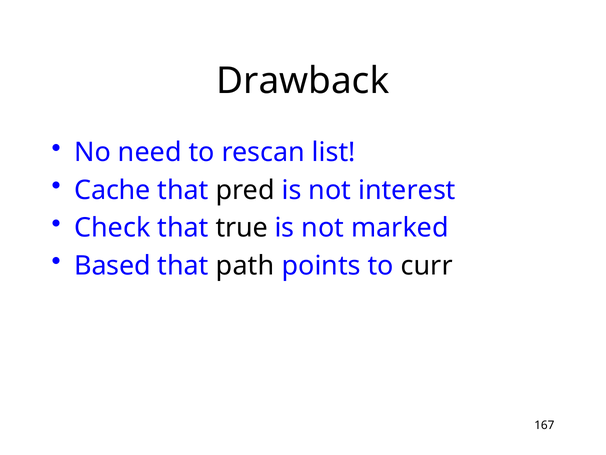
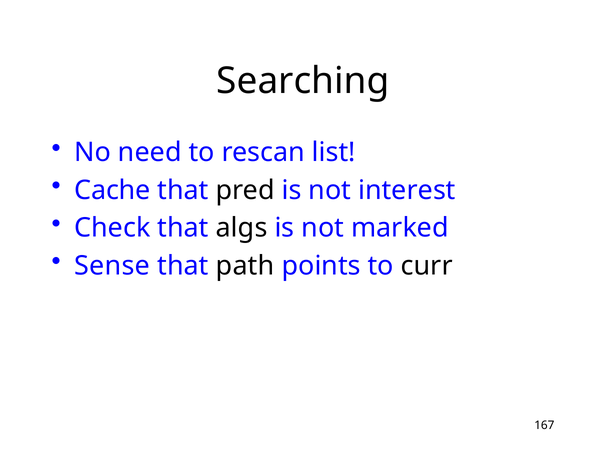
Drawback: Drawback -> Searching
true: true -> algs
Based: Based -> Sense
